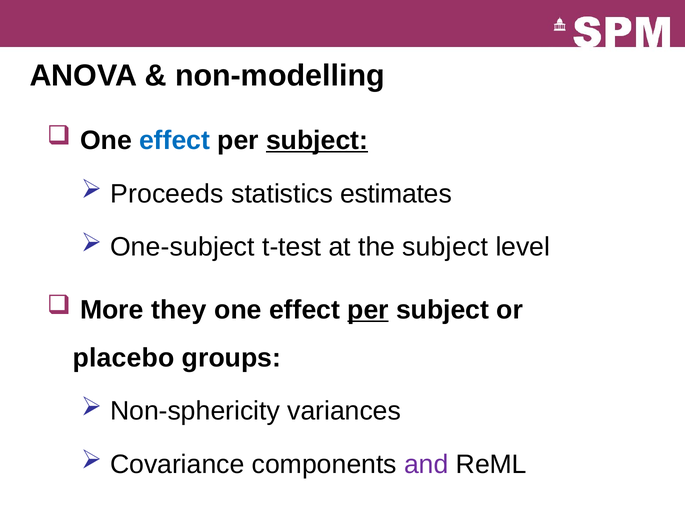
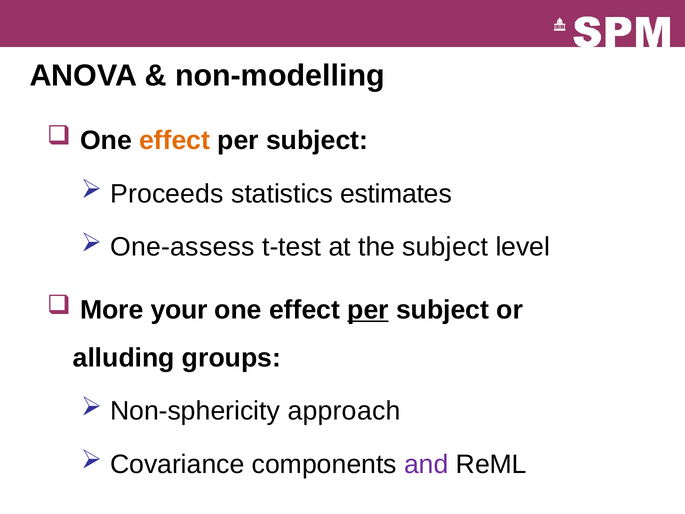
effect at (175, 140) colour: blue -> orange
subject at (317, 140) underline: present -> none
One-subject: One-subject -> One-assess
they: they -> your
placebo: placebo -> alluding
variances: variances -> approach
